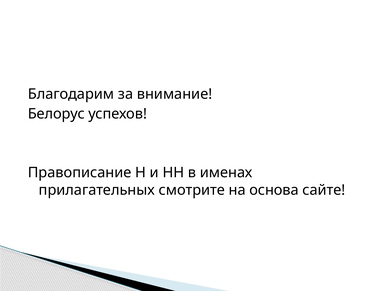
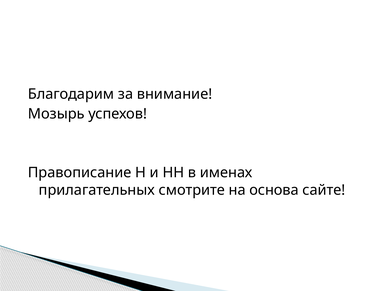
Белорус: Белорус -> Мозырь
